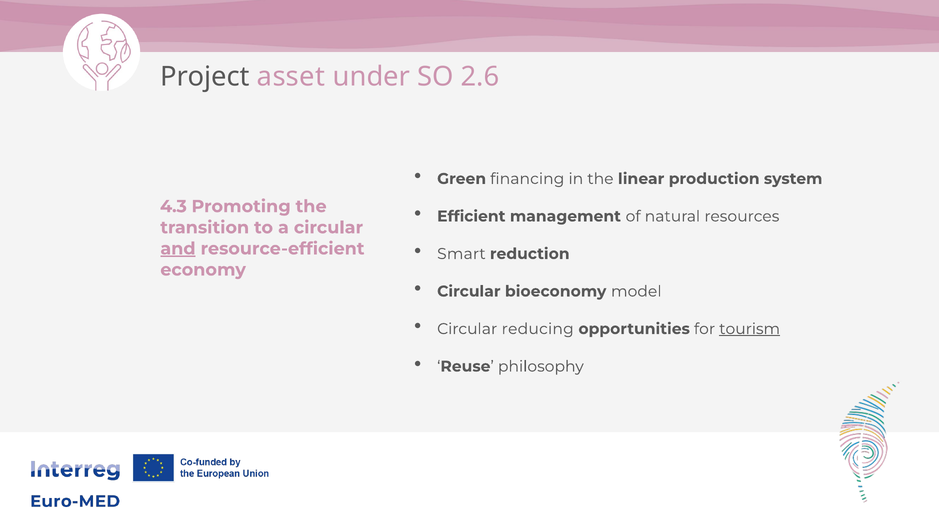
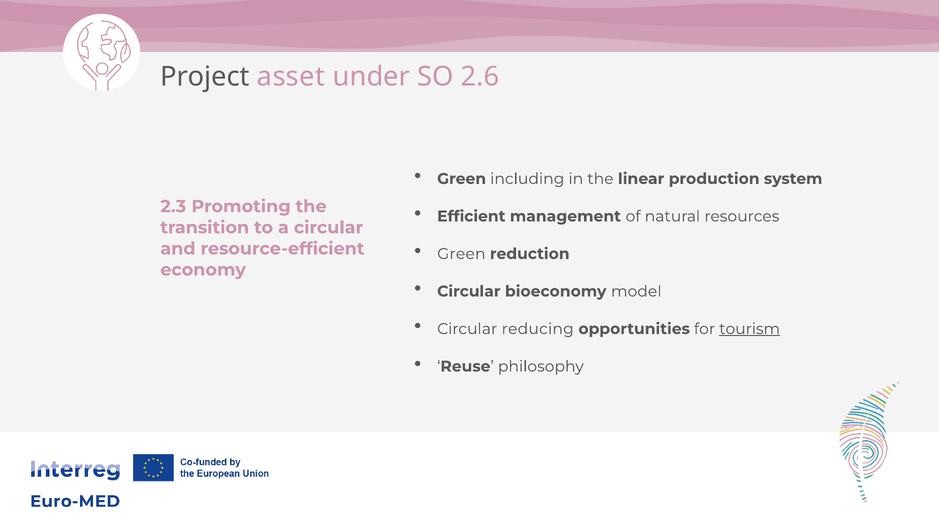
financing: financing -> including
4.3: 4.3 -> 2.3
and underline: present -> none
Smart at (461, 254): Smart -> Green
